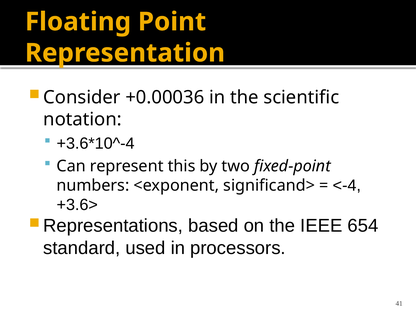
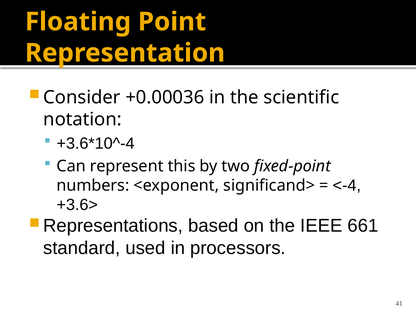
654: 654 -> 661
